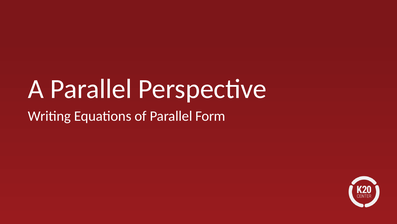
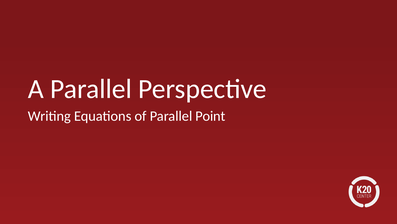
Form: Form -> Point
